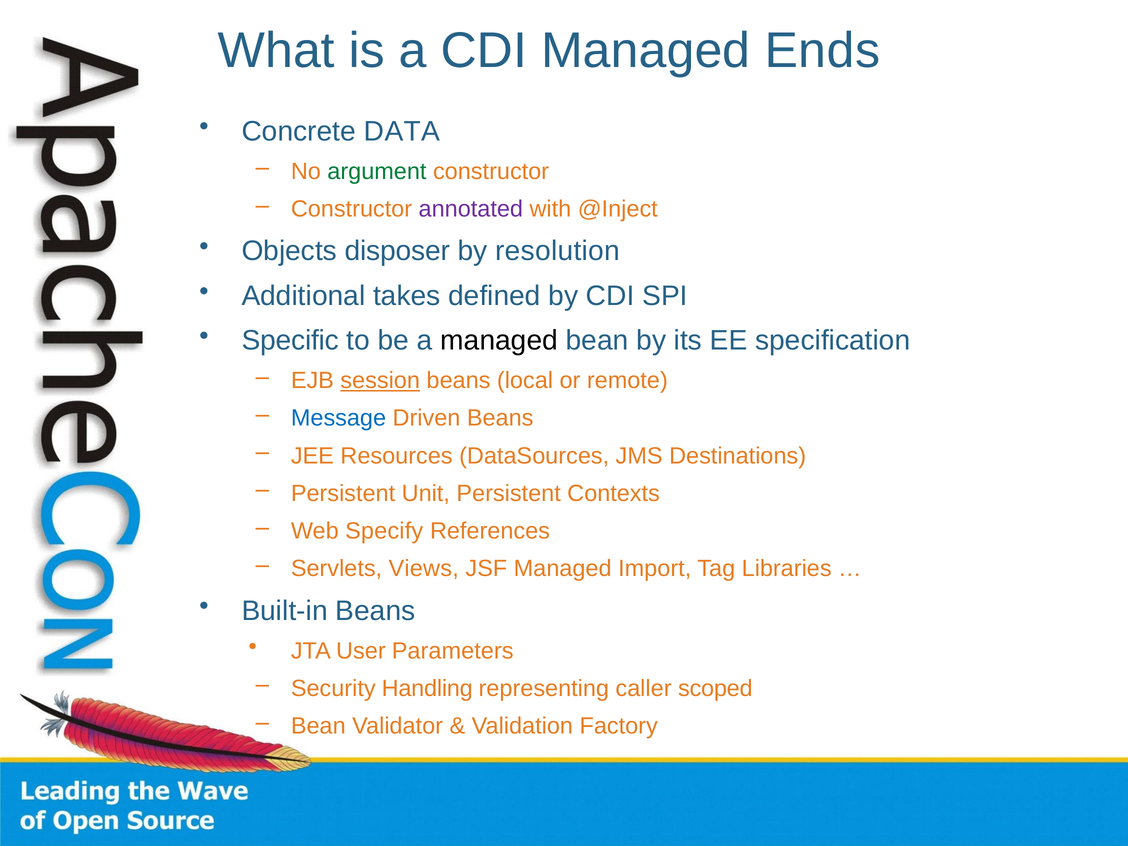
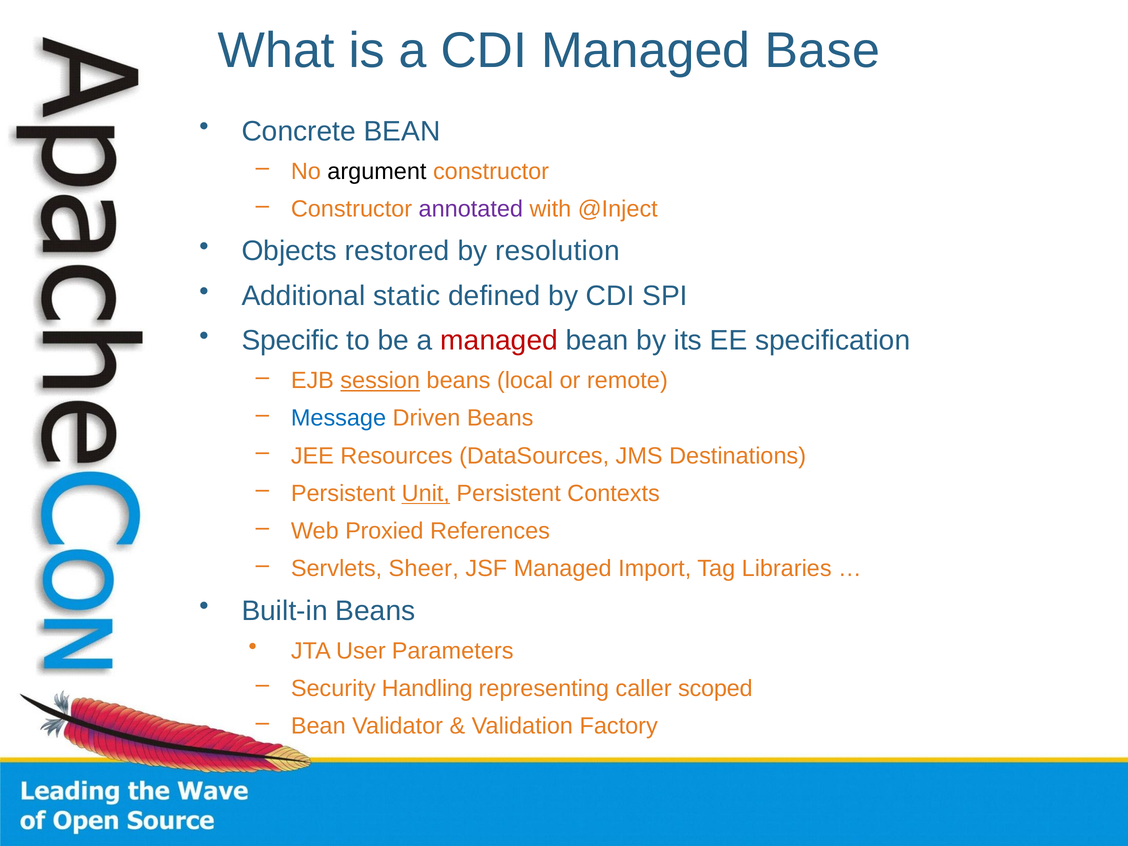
Ends: Ends -> Base
Concrete DATA: DATA -> BEAN
argument colour: green -> black
disposer: disposer -> restored
takes: takes -> static
managed at (499, 341) colour: black -> red
Unit underline: none -> present
Specify: Specify -> Proxied
Views: Views -> Sheer
